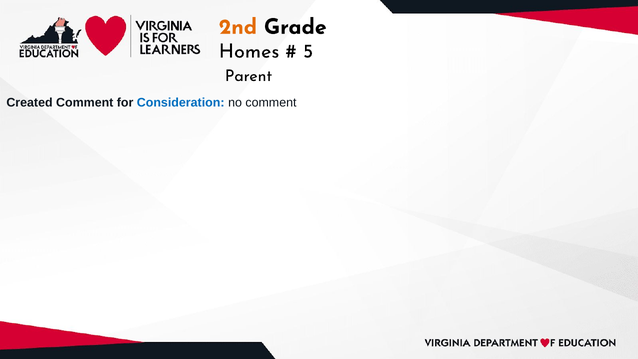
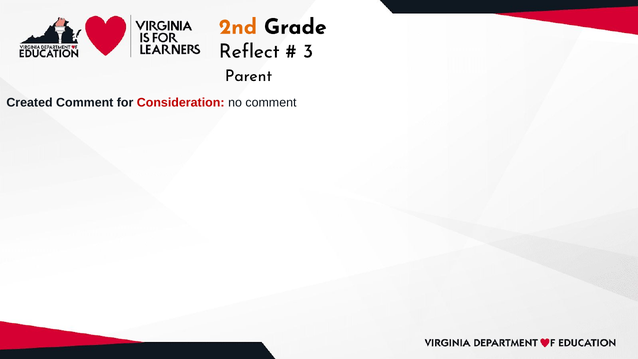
Homes: Homes -> Reflect
5: 5 -> 3
Consideration colour: blue -> red
